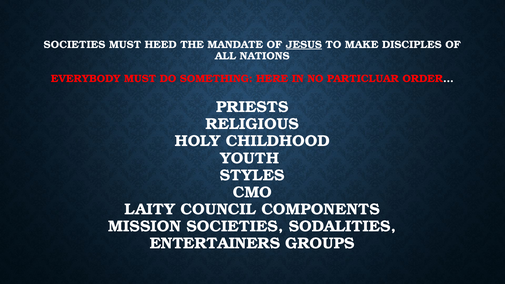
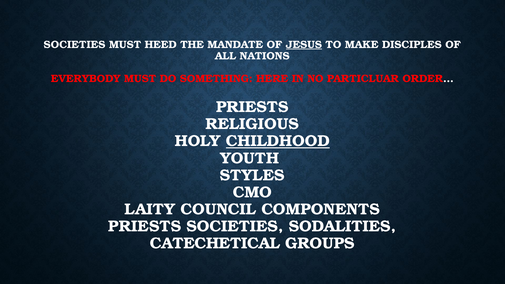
CHILDHOOD underline: none -> present
MISSION at (145, 226): MISSION -> PRIESTS
ENTERTAINERS: ENTERTAINERS -> CATECHETICAL
